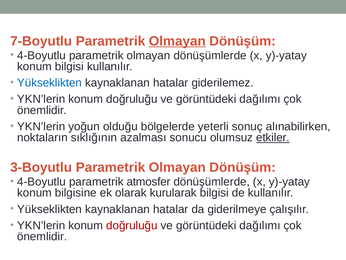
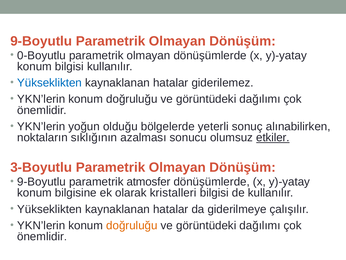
7-Boyutlu at (41, 41): 7-Boyutlu -> 9-Boyutlu
Olmayan at (177, 41) underline: present -> none
4-Boyutlu at (42, 55): 4-Boyutlu -> 0-Boyutlu
4-Boyutlu at (42, 181): 4-Boyutlu -> 9-Boyutlu
kurularak: kurularak -> kristalleri
doğruluğu at (132, 225) colour: red -> orange
